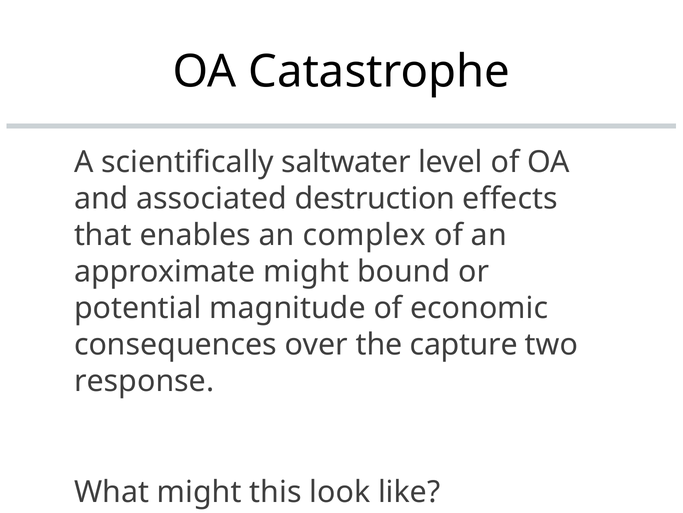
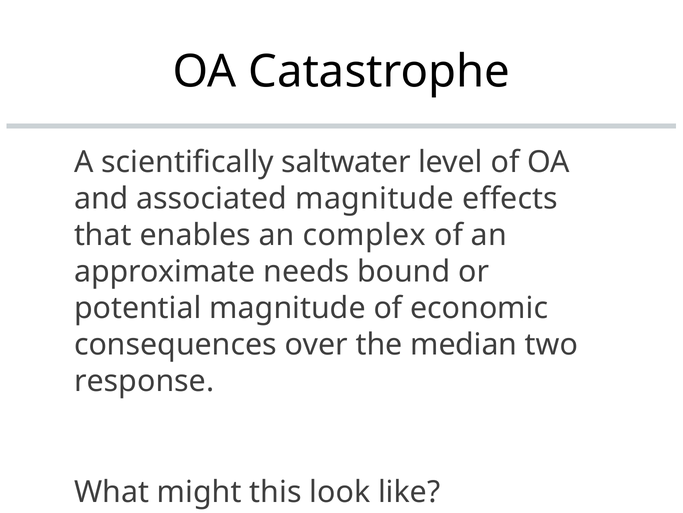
associated destruction: destruction -> magnitude
approximate might: might -> needs
capture: capture -> median
